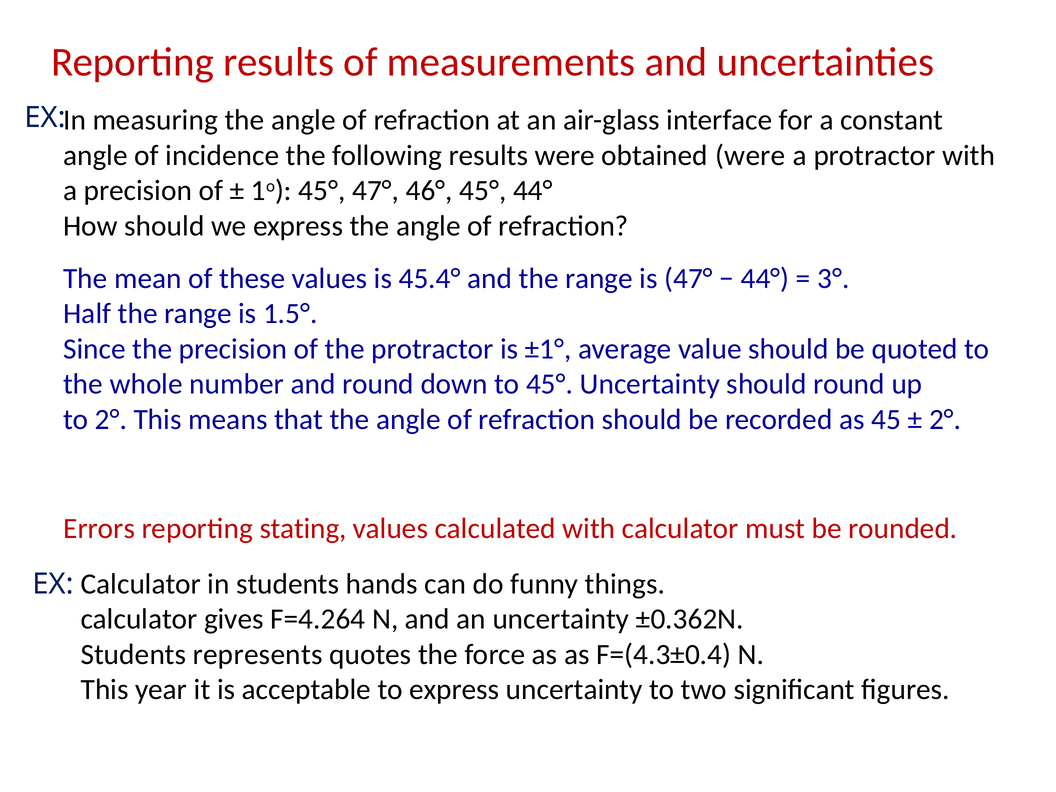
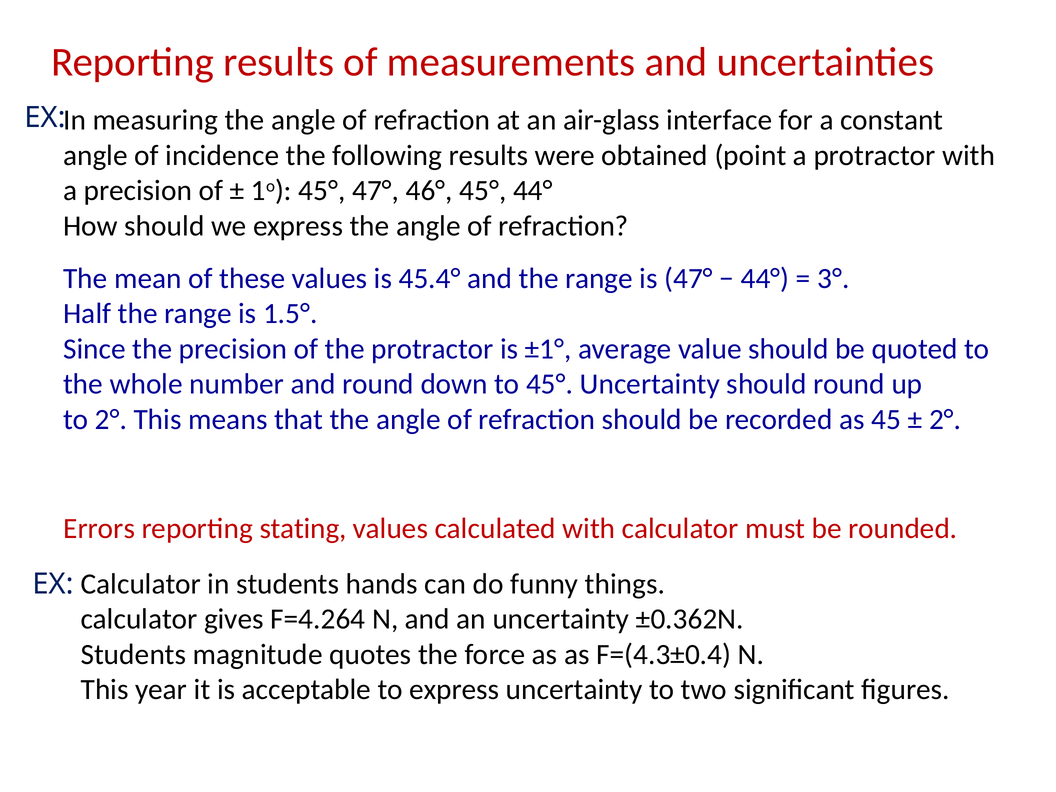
obtained were: were -> point
represents: represents -> magnitude
